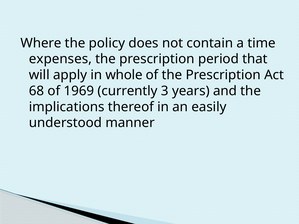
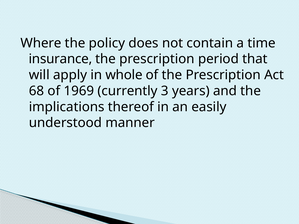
expenses: expenses -> insurance
